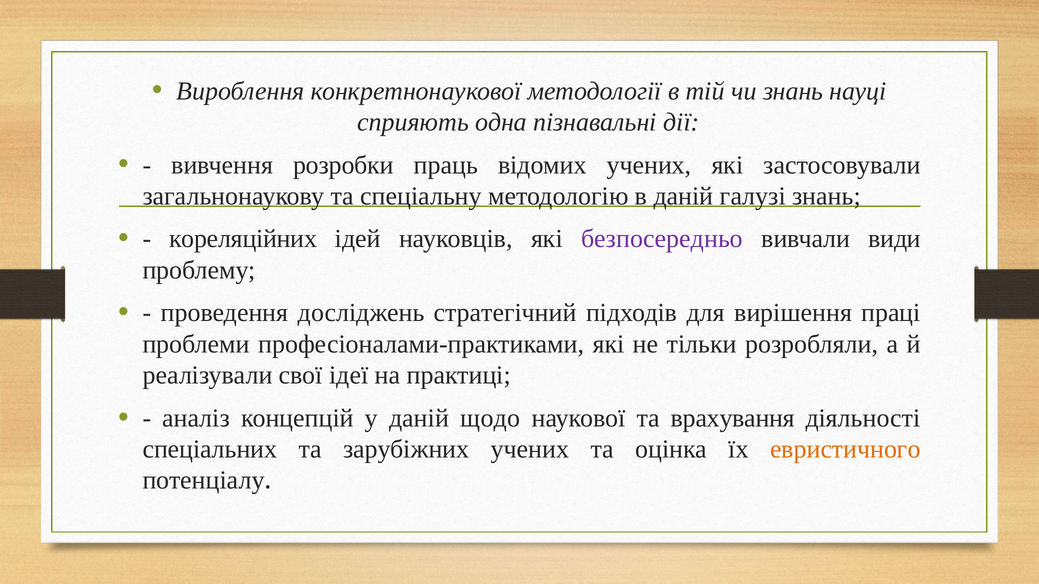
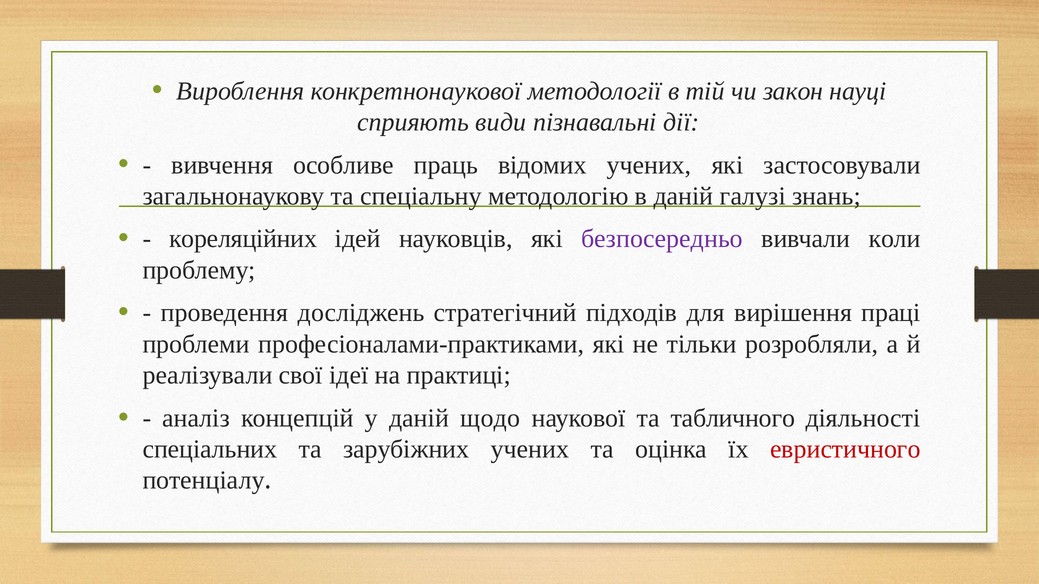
чи знань: знань -> закон
одна: одна -> види
розробки: розробки -> особливе
види: види -> коли
врахування: врахування -> табличного
евристичного colour: orange -> red
